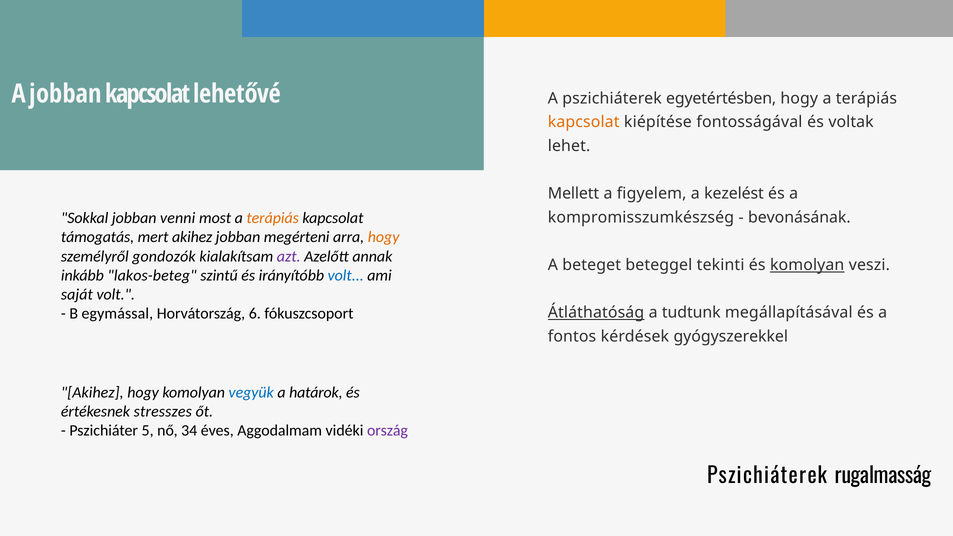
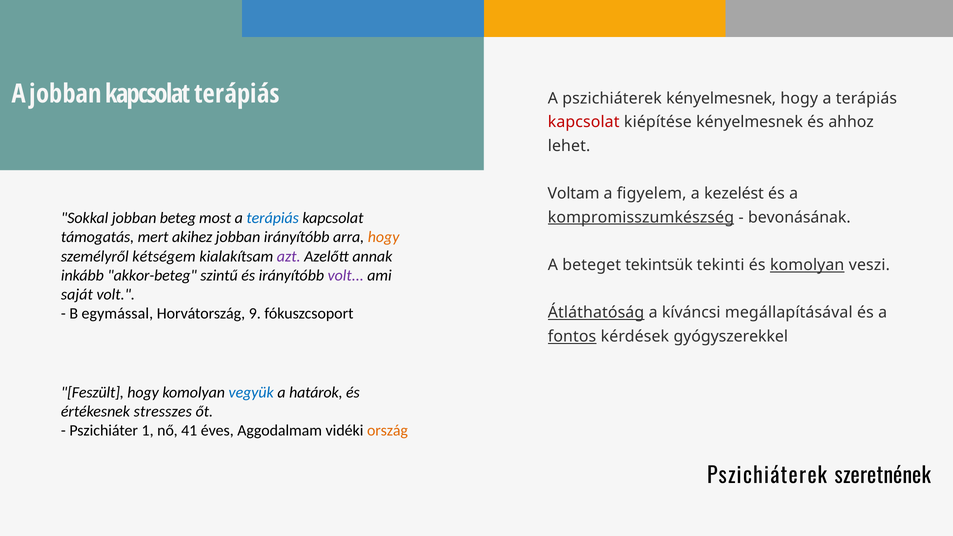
kapcsolat lehetővé: lehetővé -> terápiás
pszichiáterek egyetértésben: egyetértésben -> kényelmesnek
kapcsolat at (584, 122) colour: orange -> red
kiépítése fontosságával: fontosságával -> kényelmesnek
voltak: voltak -> ahhoz
Mellett: Mellett -> Voltam
venni: venni -> beteg
terápiás at (273, 218) colour: orange -> blue
kompromisszumkészség underline: none -> present
jobban megérteni: megérteni -> irányítóbb
gondozók: gondozók -> kétségem
beteggel: beteggel -> tekintsük
lakos-beteg: lakos-beteg -> akkor-beteg
volt at (346, 275) colour: blue -> purple
6: 6 -> 9
tudtunk: tudtunk -> kíváncsi
fontos underline: none -> present
Akihez at (92, 392): Akihez -> Feszült
5: 5 -> 1
34: 34 -> 41
ország colour: purple -> orange
rugalmasság: rugalmasság -> szeretnének
